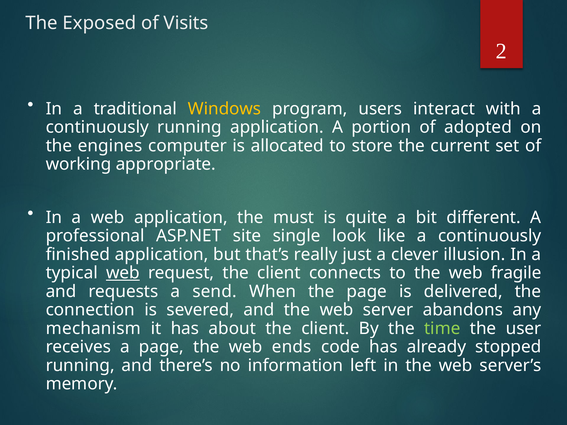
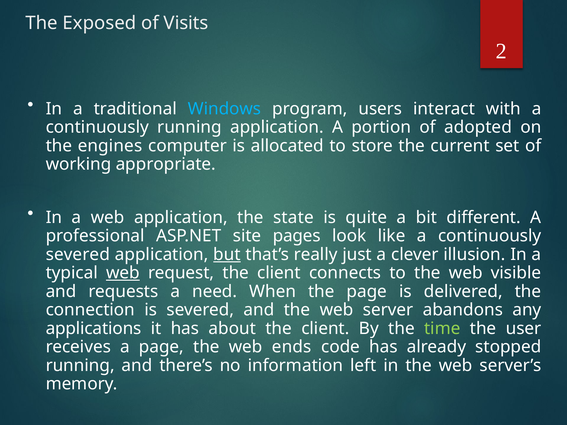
Windows colour: yellow -> light blue
must: must -> state
single: single -> pages
finished at (78, 255): finished -> severed
but underline: none -> present
fragile: fragile -> visible
send: send -> need
mechanism: mechanism -> applications
